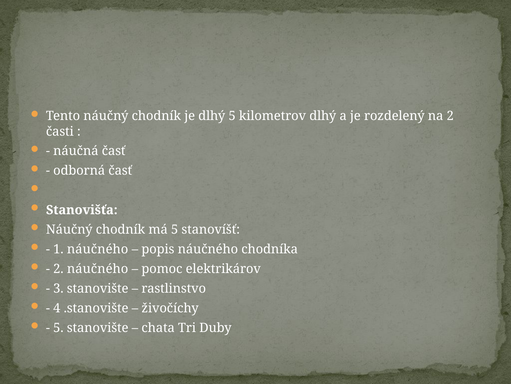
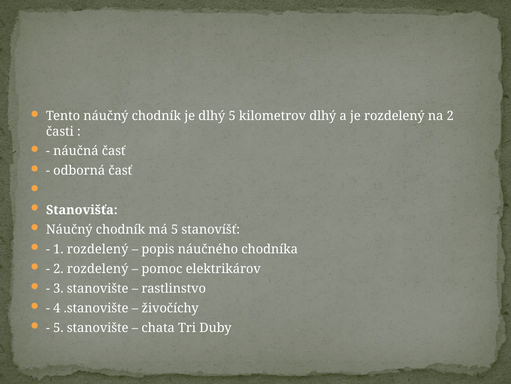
1 náučného: náučného -> rozdelený
2 náučného: náučného -> rozdelený
